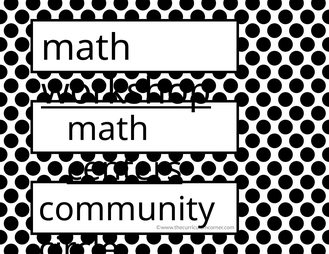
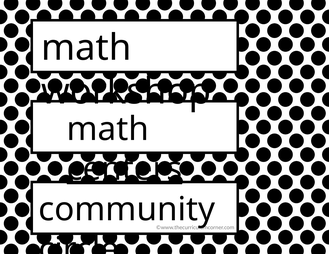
workshop underline: present -> none
